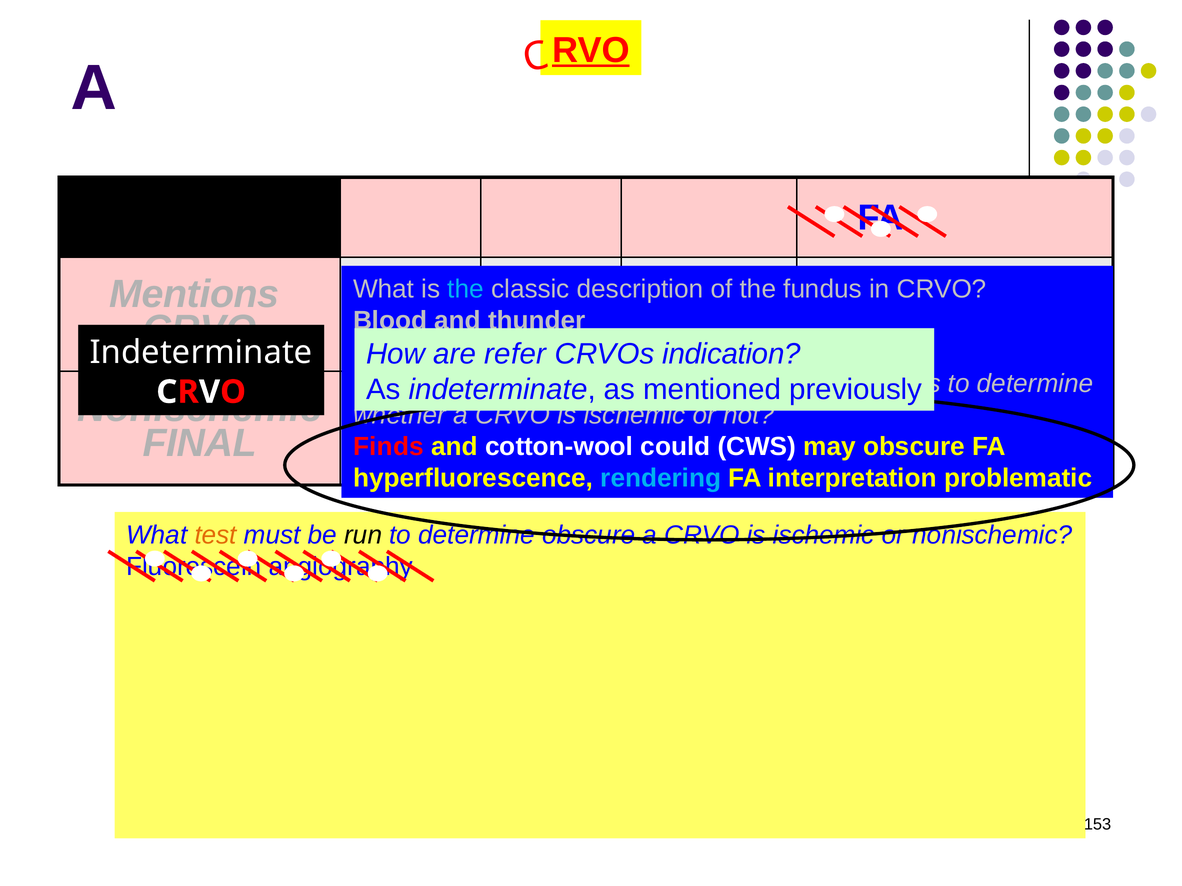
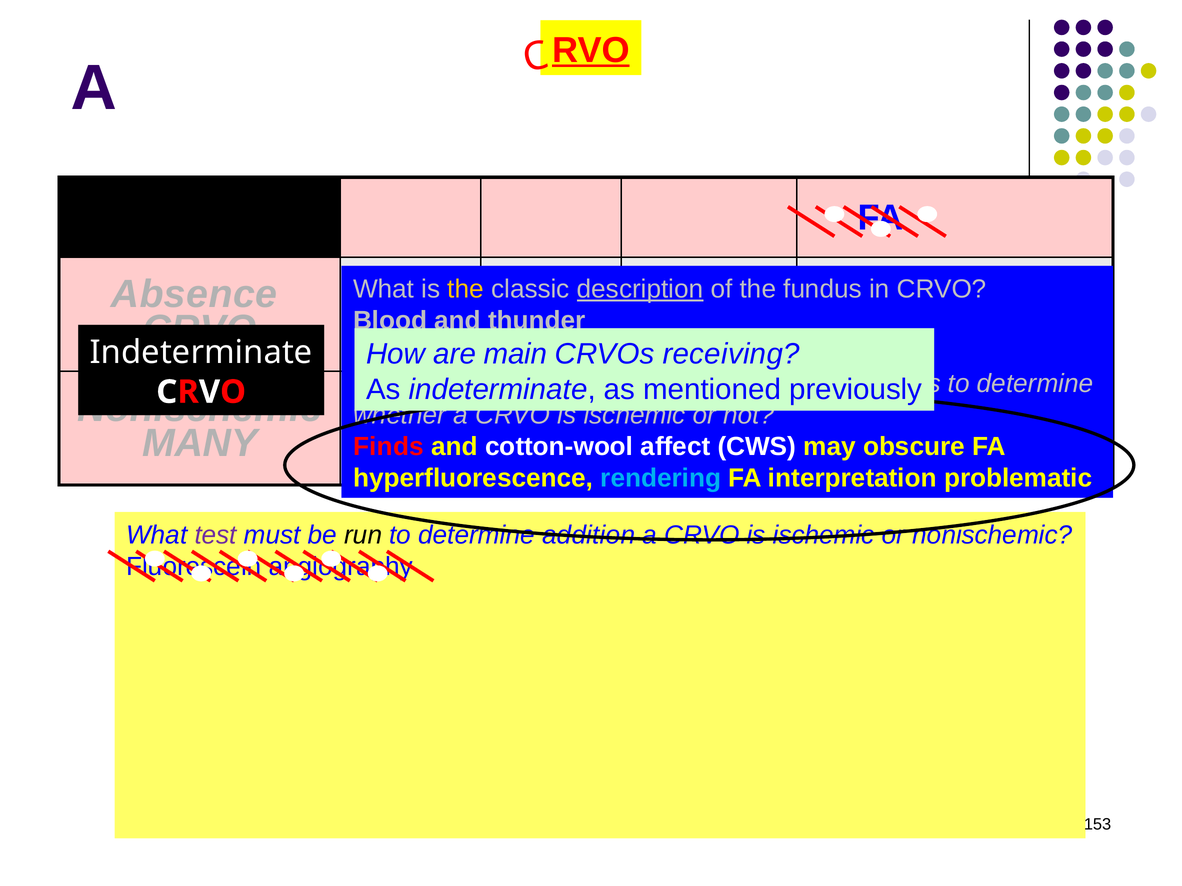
Mentions: Mentions -> Absence
the at (466, 289) colour: light blue -> yellow
description underline: none -> present
refer: refer -> main
indication: indication -> receiving
FINAL: FINAL -> MANY
could: could -> affect
test colour: orange -> purple
determine obscure: obscure -> addition
